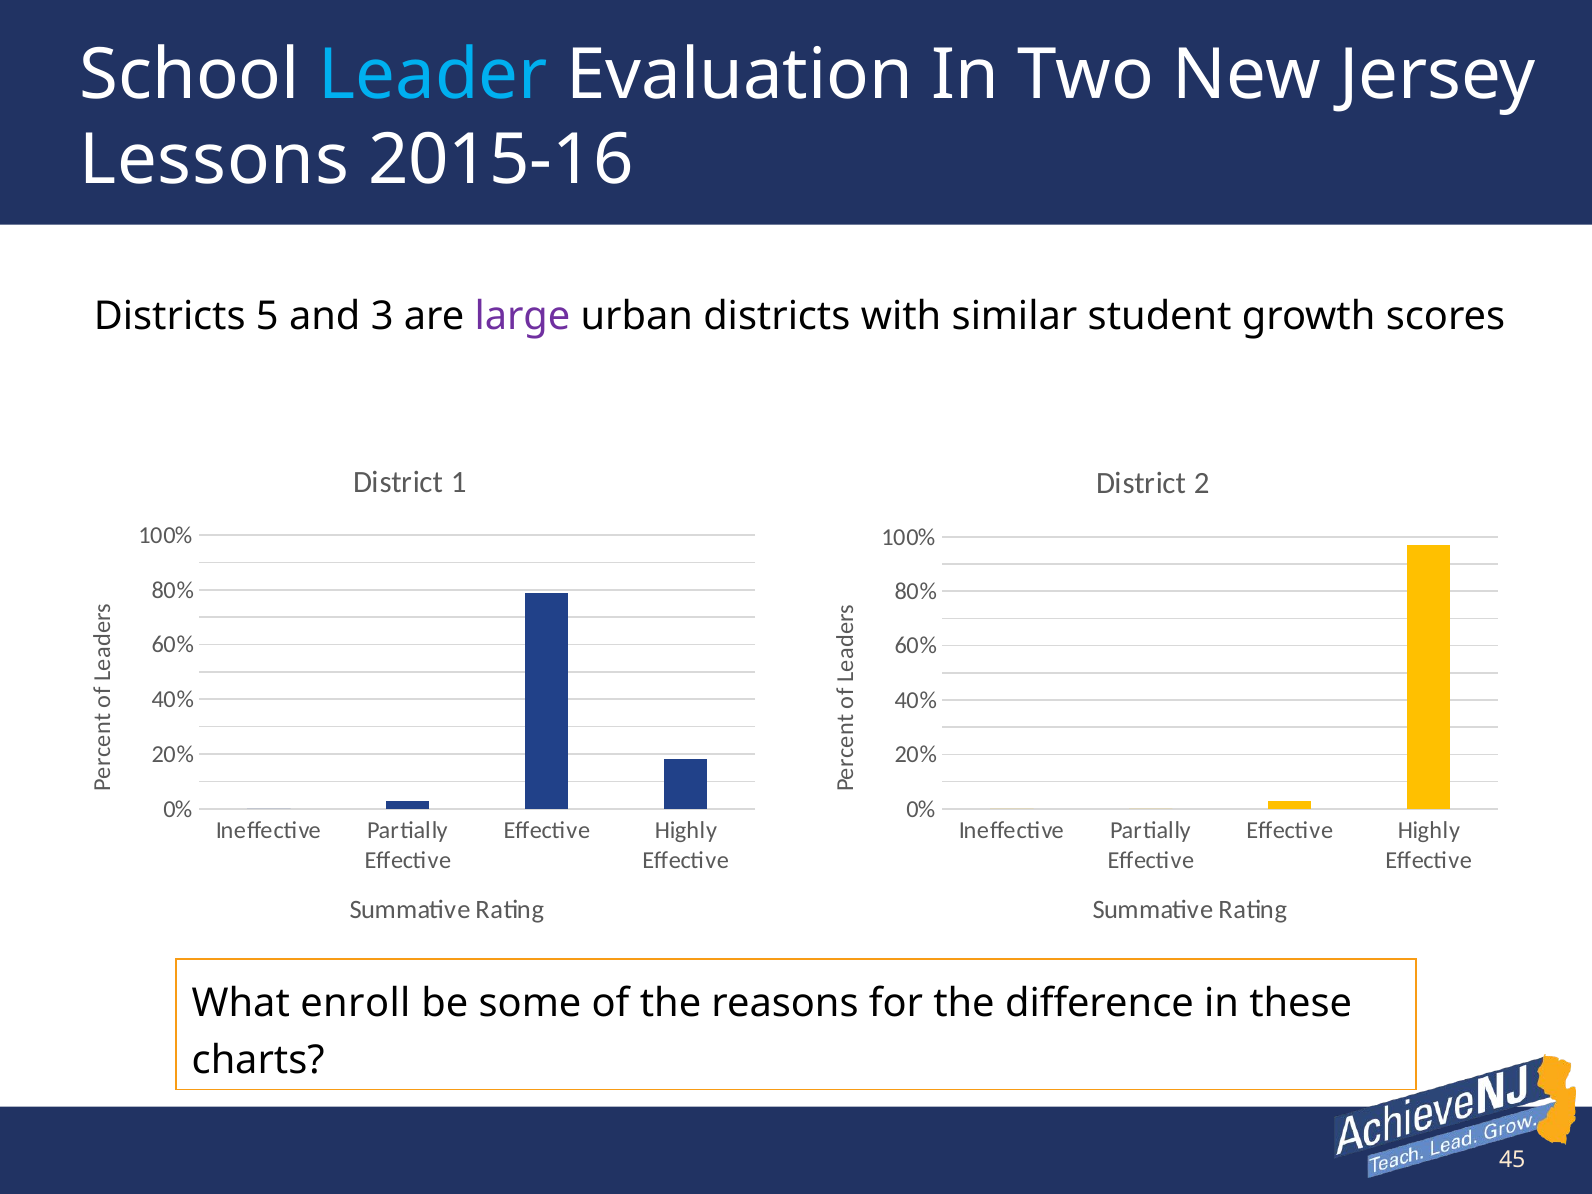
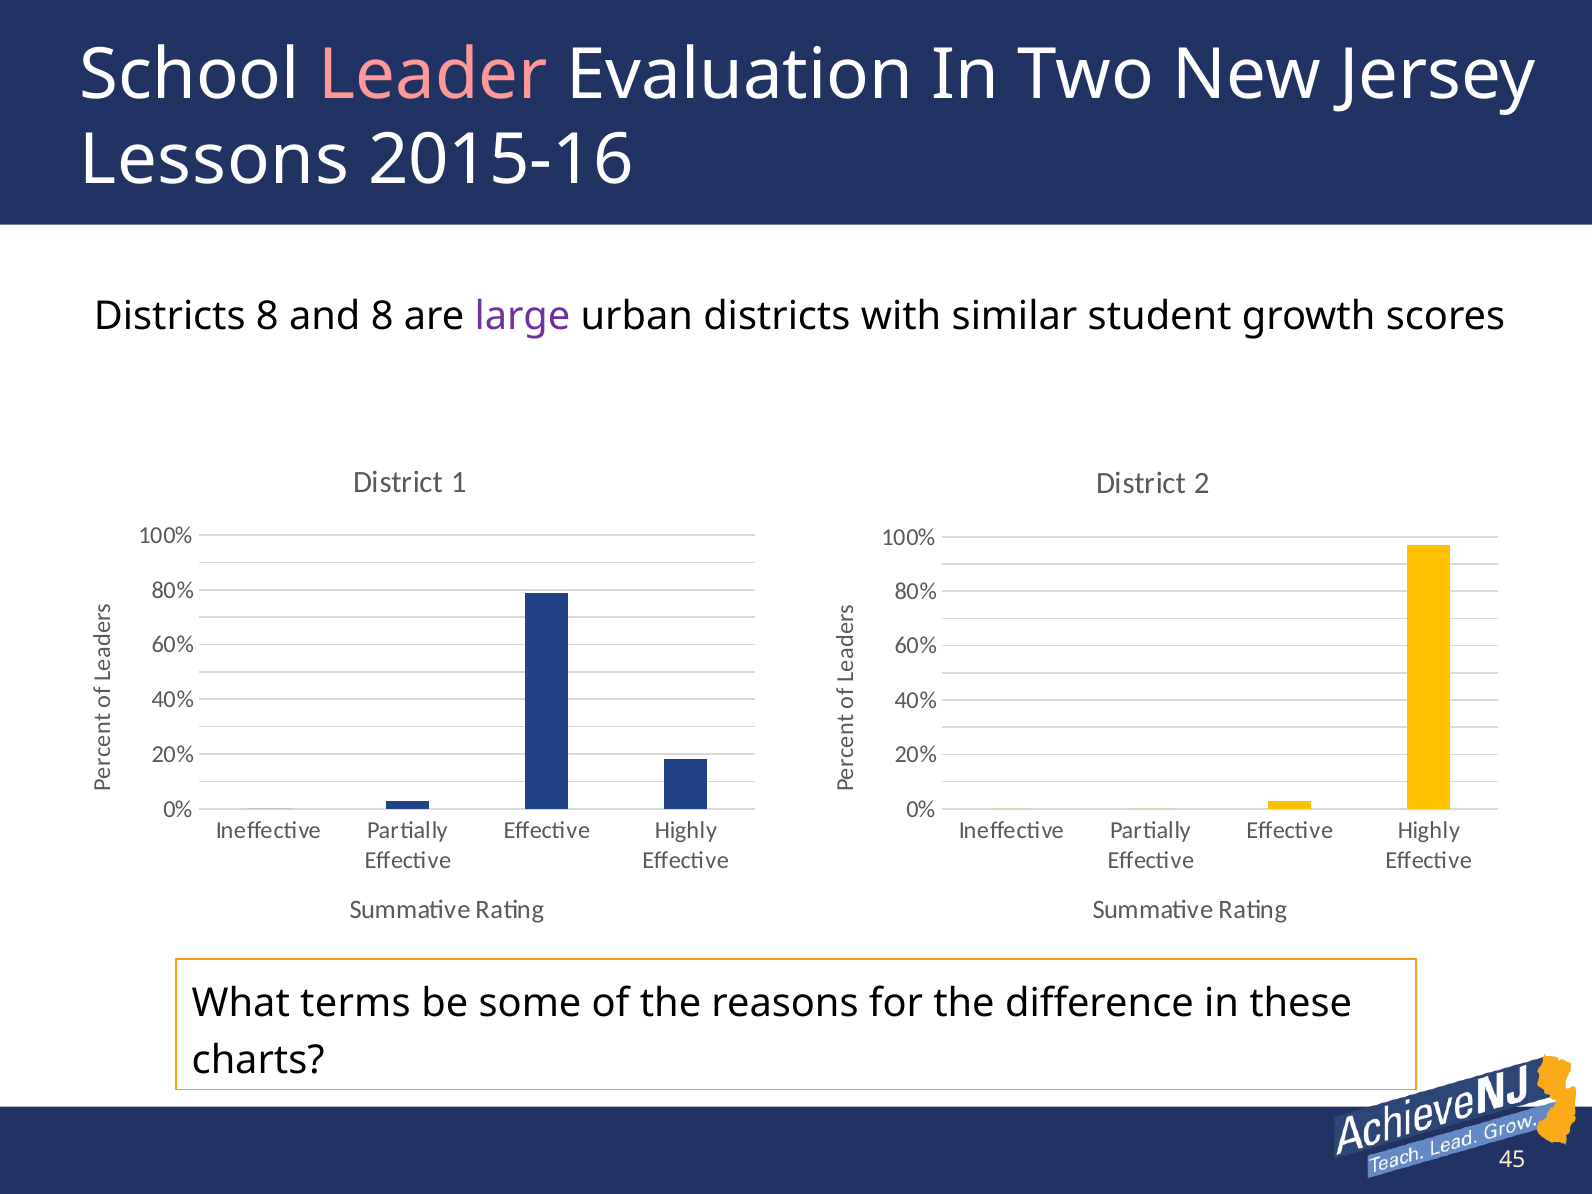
Leader colour: light blue -> pink
Districts 5: 5 -> 8
and 3: 3 -> 8
enroll: enroll -> terms
